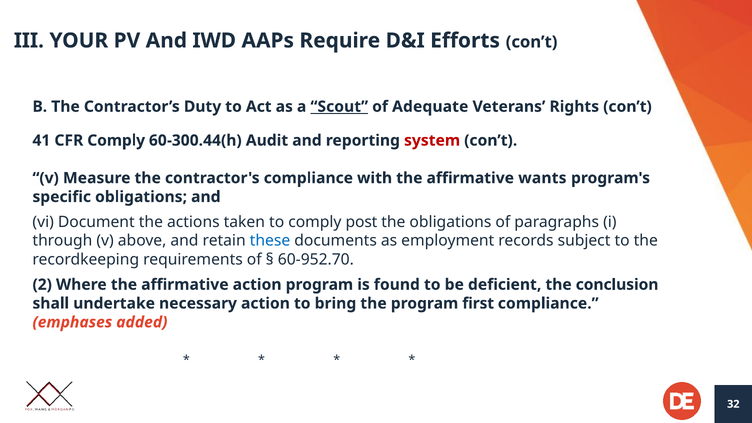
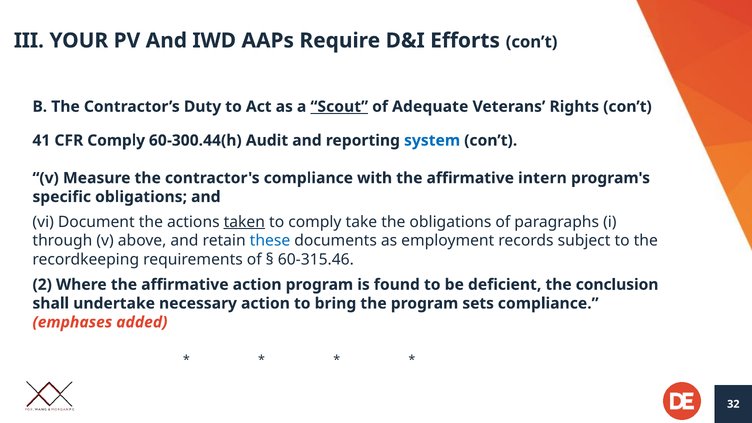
system colour: red -> blue
wants: wants -> intern
taken underline: none -> present
post: post -> take
60-952.70: 60-952.70 -> 60-315.46
first: first -> sets
